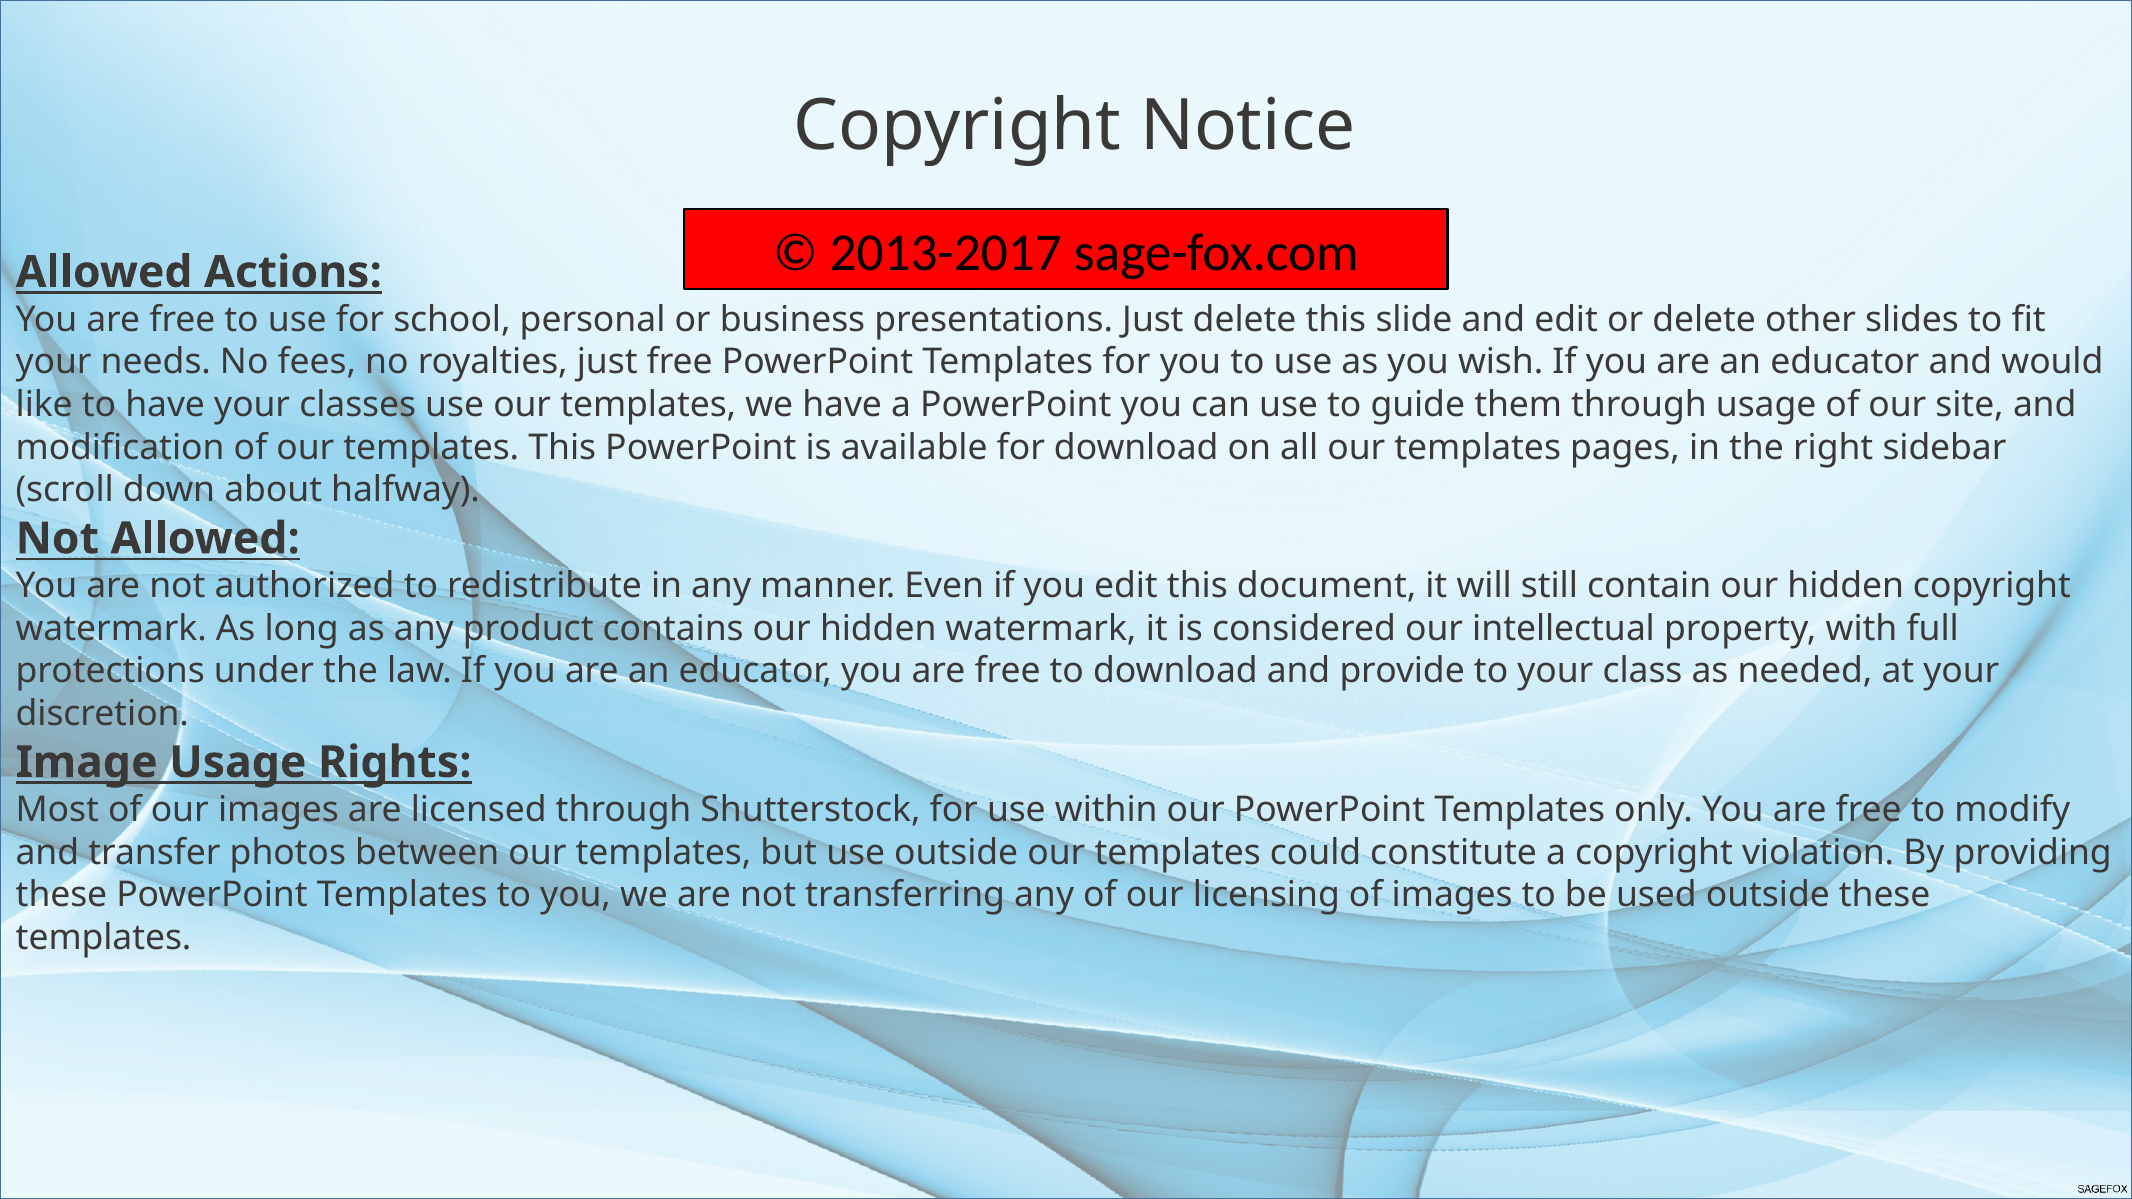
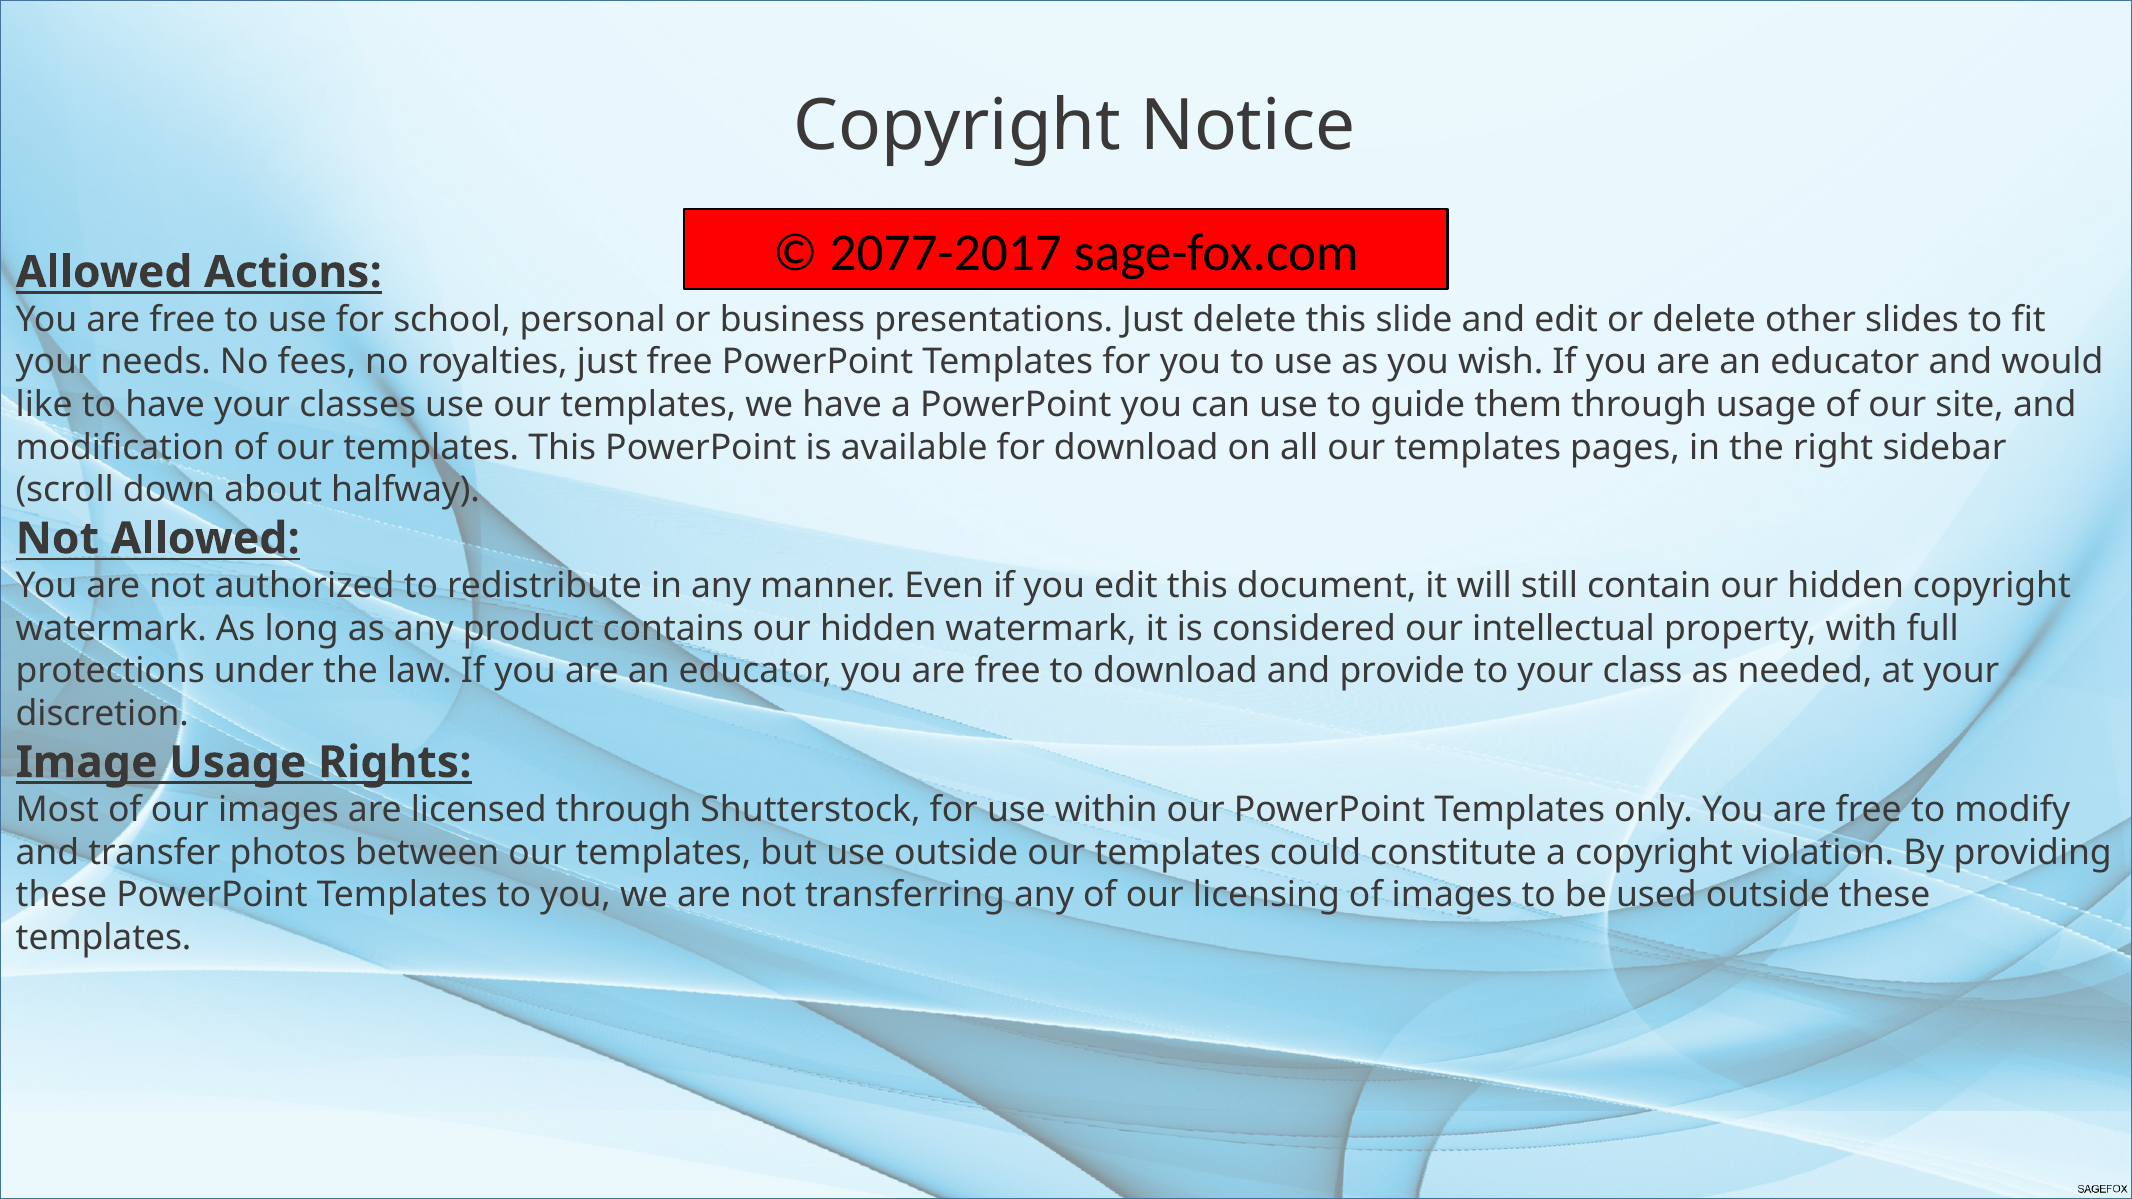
2013-2017: 2013-2017 -> 2077-2017
